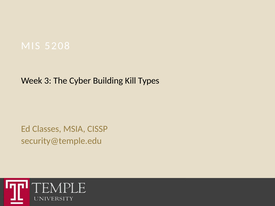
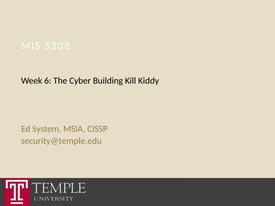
3: 3 -> 6
Types: Types -> Kiddy
Classes: Classes -> System
